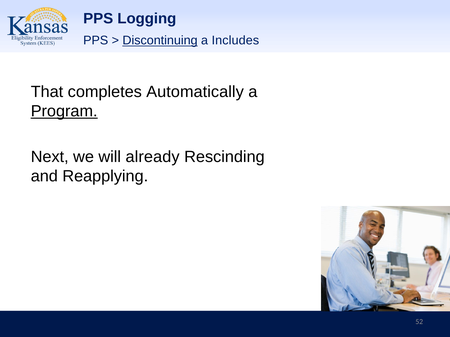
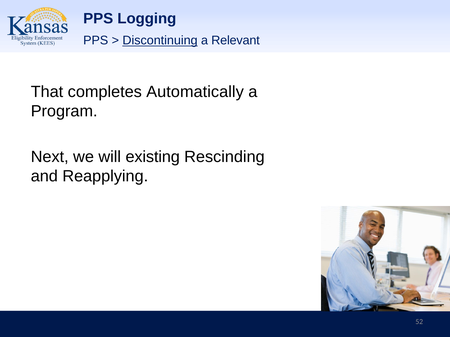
Includes: Includes -> Relevant
Program underline: present -> none
already: already -> existing
